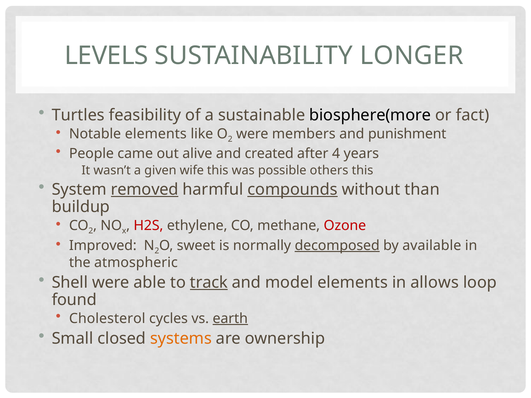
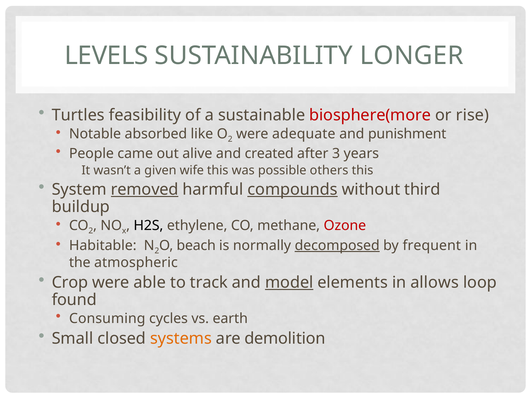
biosphere(more colour: black -> red
fact: fact -> rise
Notable elements: elements -> absorbed
members: members -> adequate
4: 4 -> 3
than: than -> third
H2S colour: red -> black
Improved: Improved -> Habitable
sweet: sweet -> beach
available: available -> frequent
Shell: Shell -> Crop
track underline: present -> none
model underline: none -> present
Cholesterol: Cholesterol -> Consuming
earth underline: present -> none
ownership: ownership -> demolition
